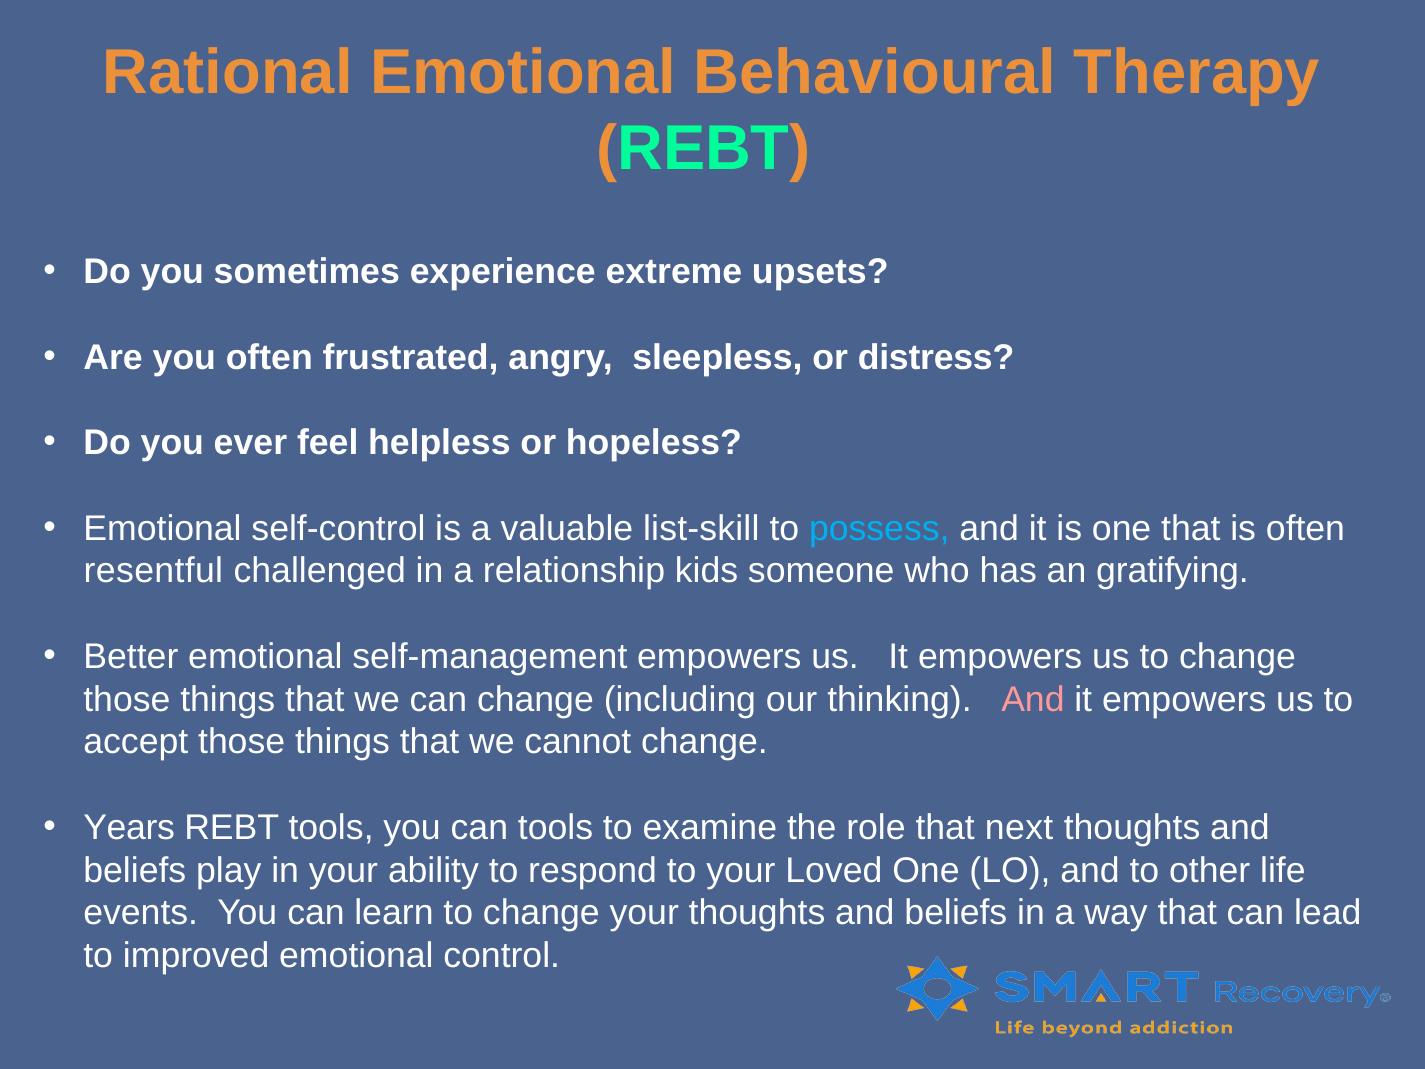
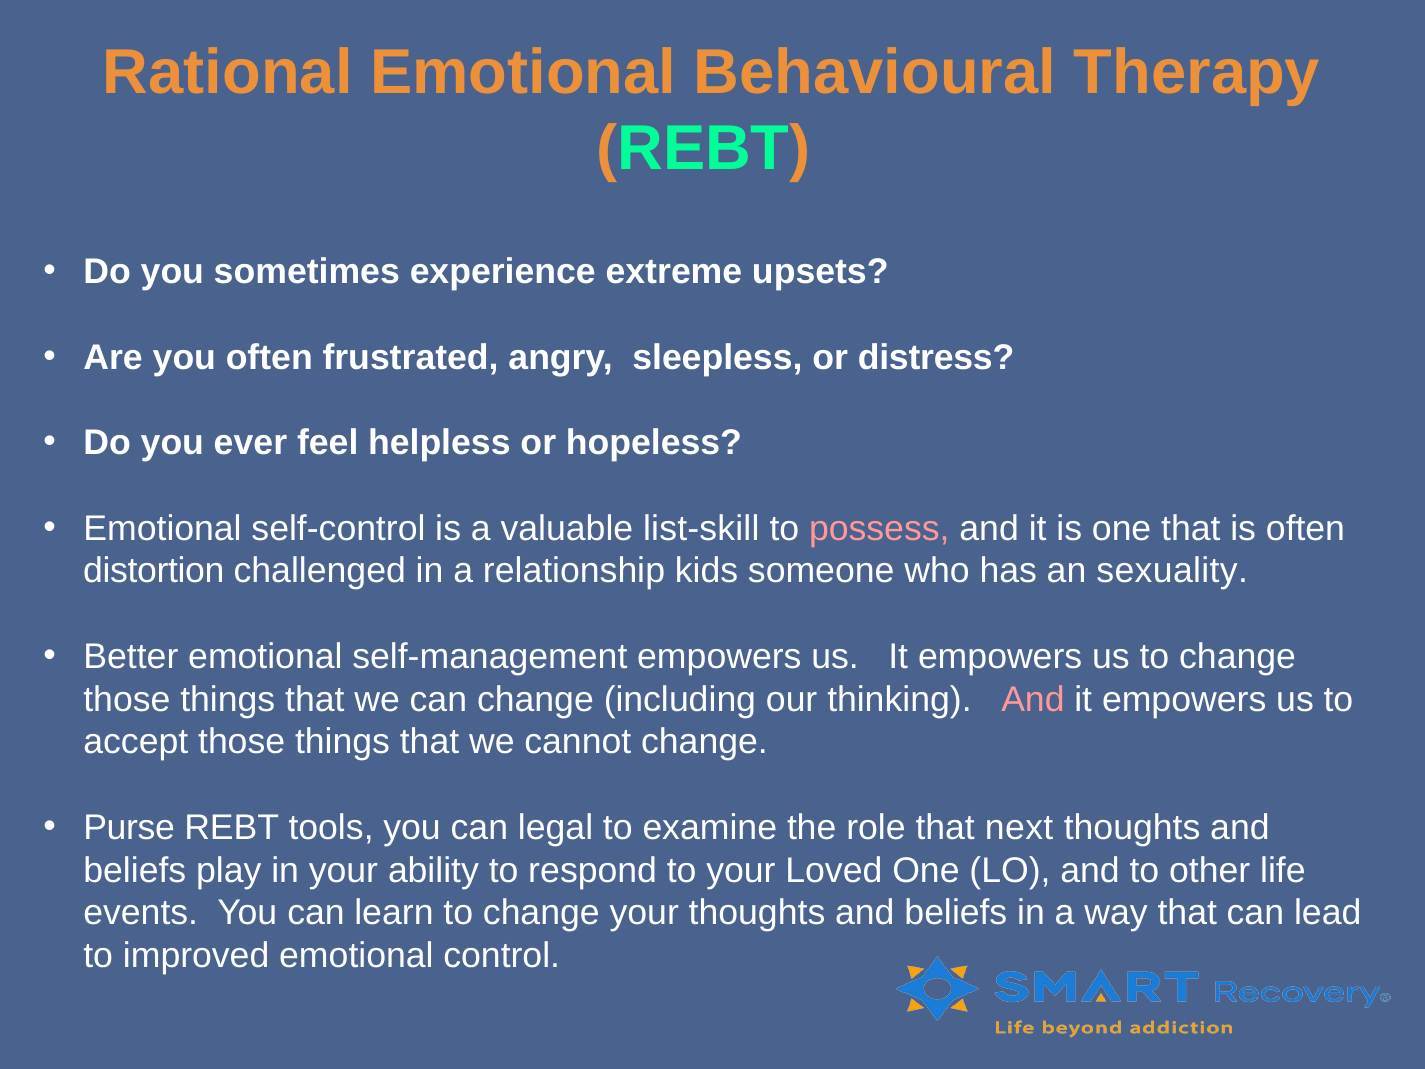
possess colour: light blue -> pink
resentful: resentful -> distortion
gratifying: gratifying -> sexuality
Years: Years -> Purse
can tools: tools -> legal
